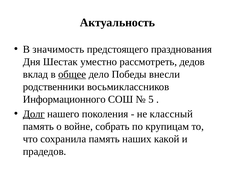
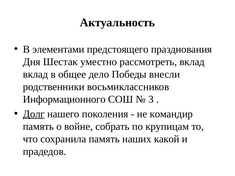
значимость: значимость -> элементами
рассмотреть дедов: дедов -> вклад
общее underline: present -> none
5: 5 -> 3
классный: классный -> командир
